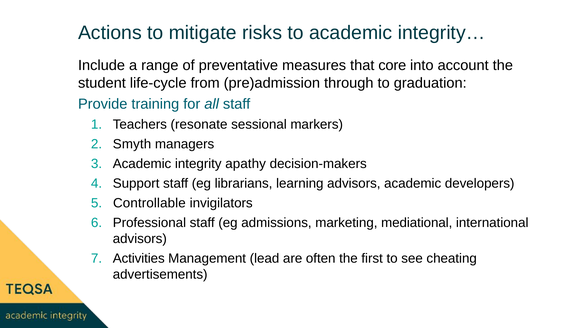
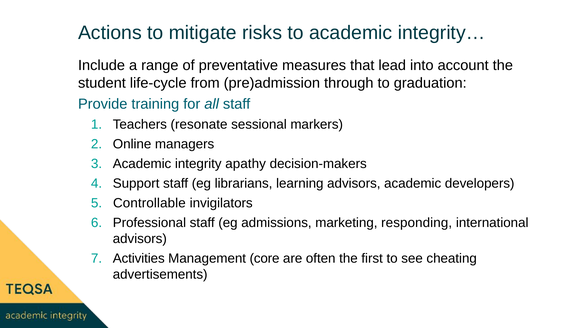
core: core -> lead
Smyth: Smyth -> Online
mediational: mediational -> responding
lead: lead -> core
